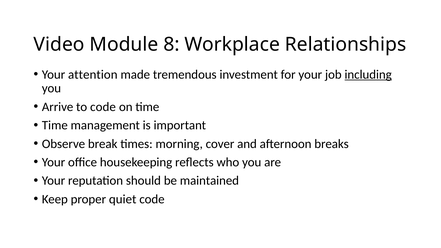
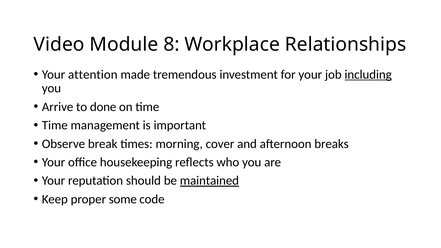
to code: code -> done
maintained underline: none -> present
quiet: quiet -> some
